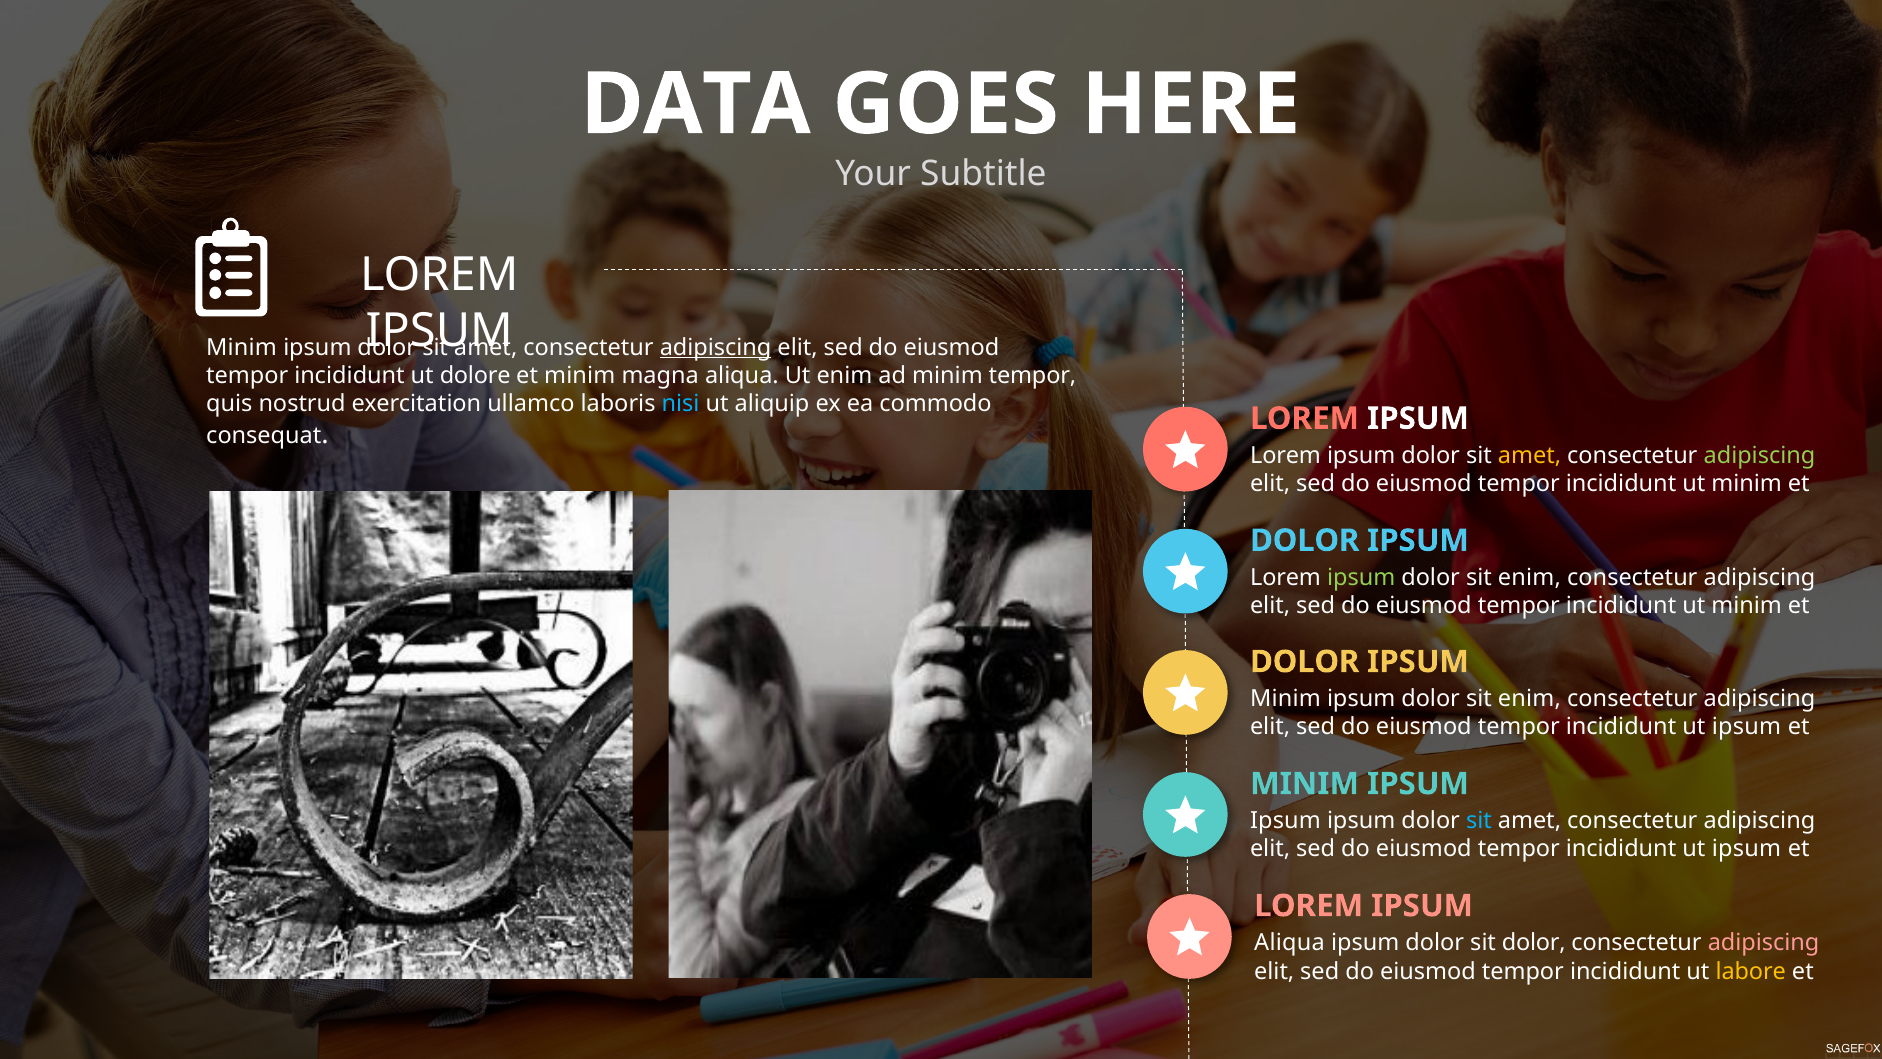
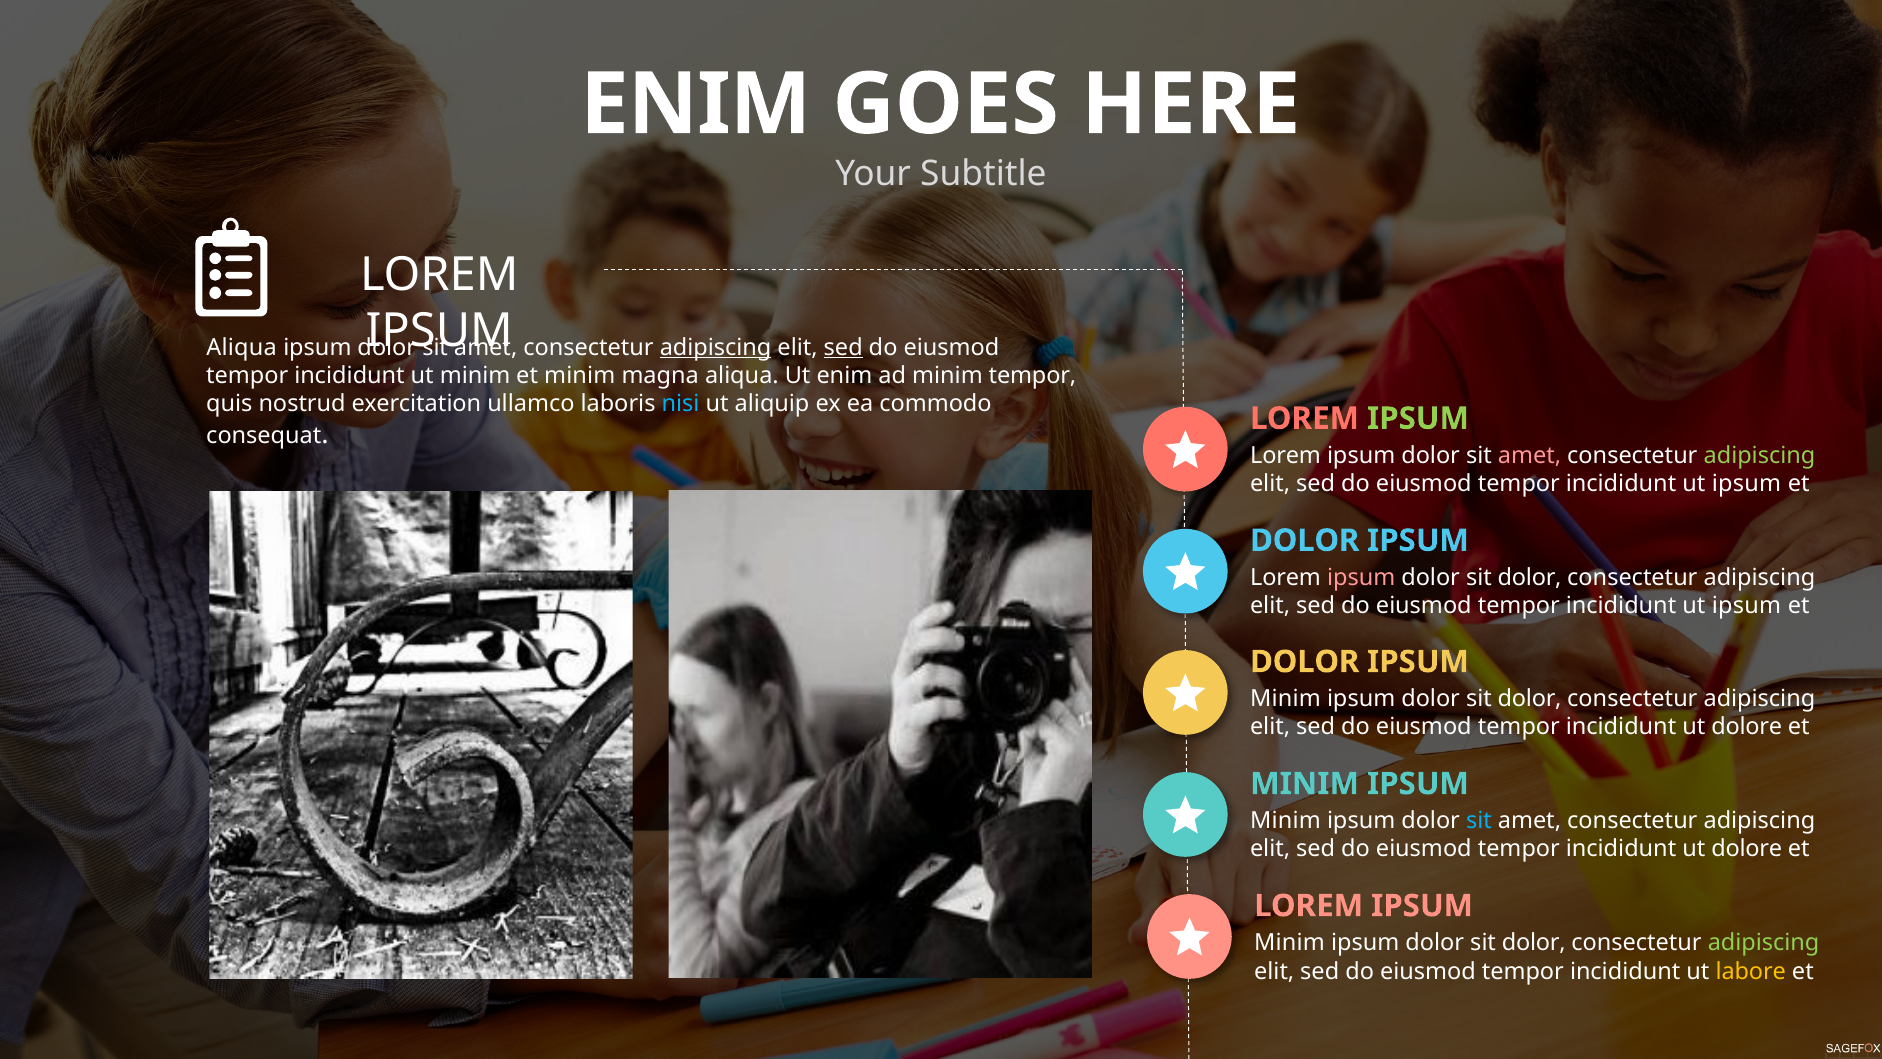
DATA at (696, 105): DATA -> ENIM
Minim at (242, 347): Minim -> Aliqua
sed at (843, 347) underline: none -> present
ut dolore: dolore -> minim
IPSUM at (1418, 418) colour: white -> light green
amet at (1530, 455) colour: yellow -> pink
minim at (1747, 484): minim -> ipsum
ipsum at (1361, 577) colour: light green -> pink
enim at (1529, 577): enim -> dolor
minim at (1747, 606): minim -> ipsum
enim at (1529, 699): enim -> dolor
ipsum at (1746, 727): ipsum -> dolore
Ipsum at (1285, 821): Ipsum -> Minim
ipsum at (1746, 849): ipsum -> dolore
Aliqua at (1289, 943): Aliqua -> Minim
adipiscing at (1764, 943) colour: pink -> light green
